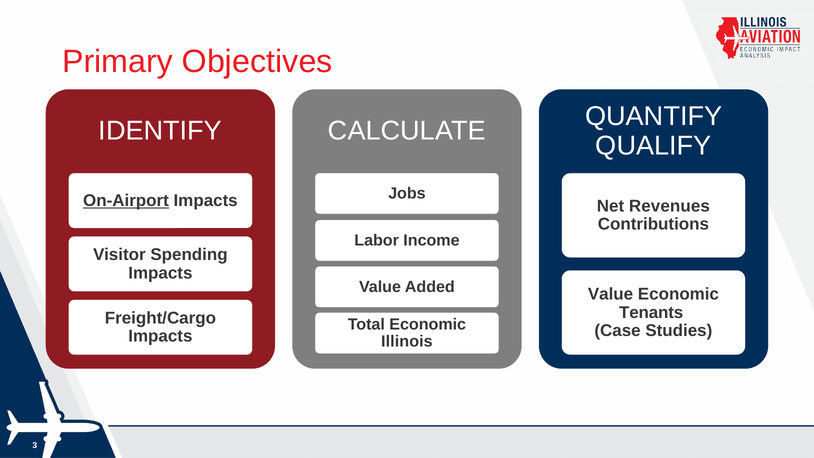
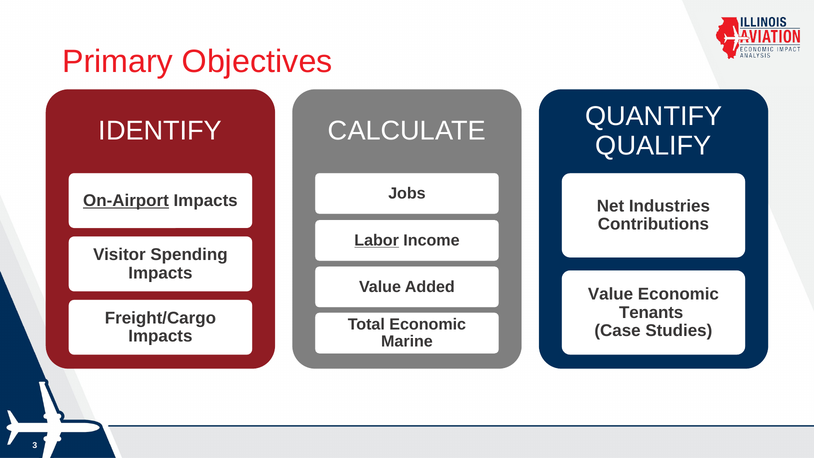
Revenues: Revenues -> Industries
Labor underline: none -> present
Illinois: Illinois -> Marine
